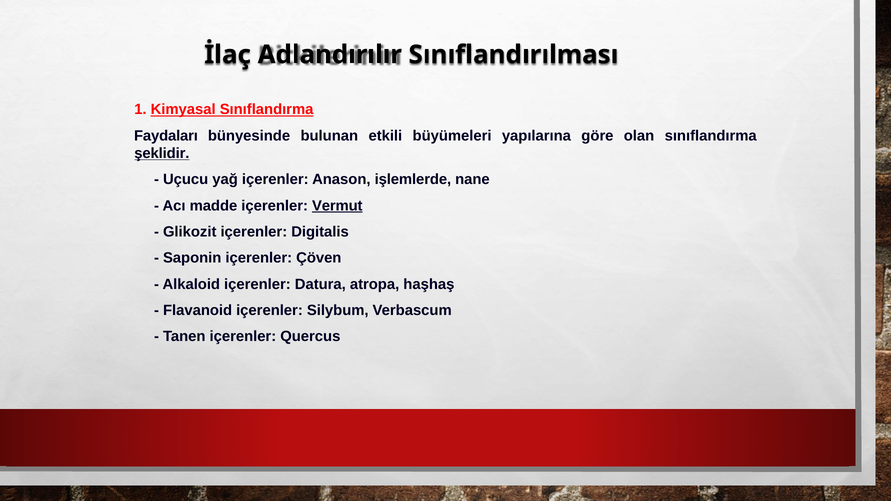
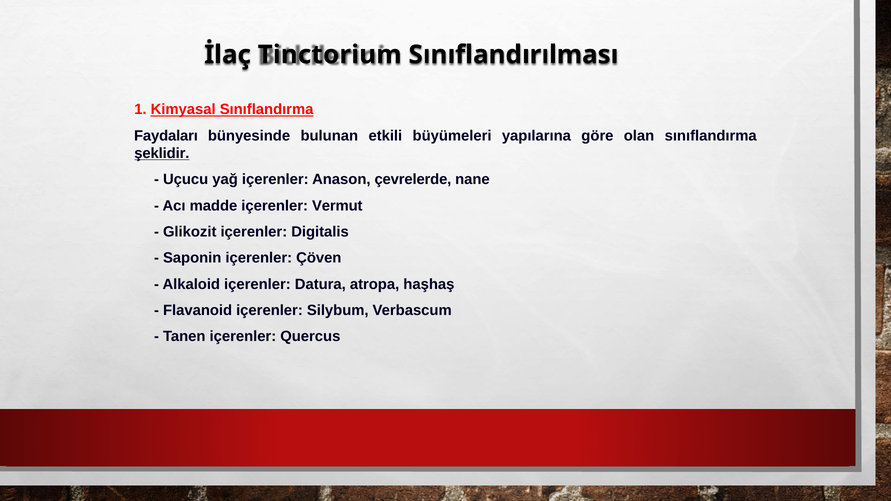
Adlandırılır: Adlandırılır -> Tinctorium
işlemlerde: işlemlerde -> çevrelerde
Vermut underline: present -> none
